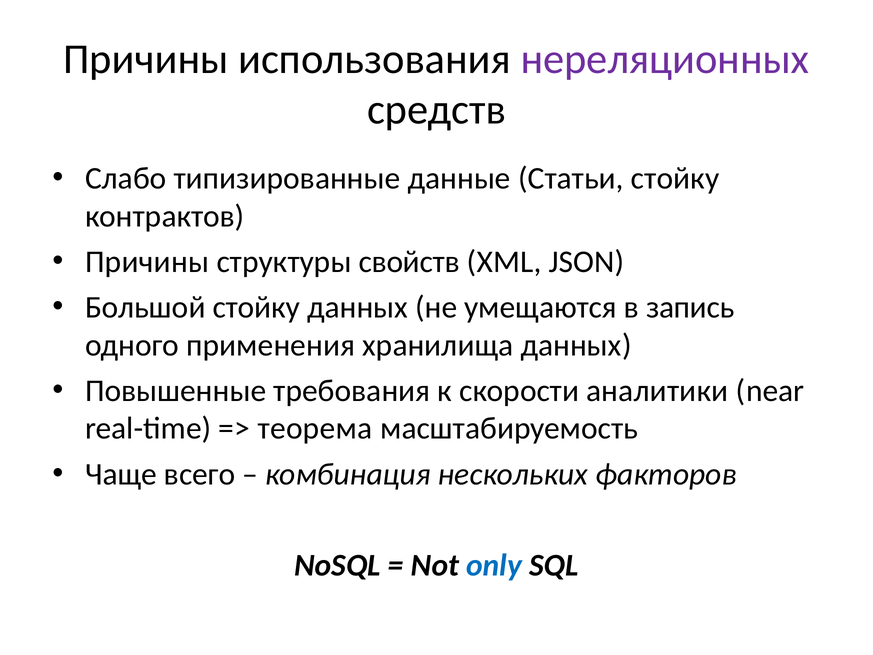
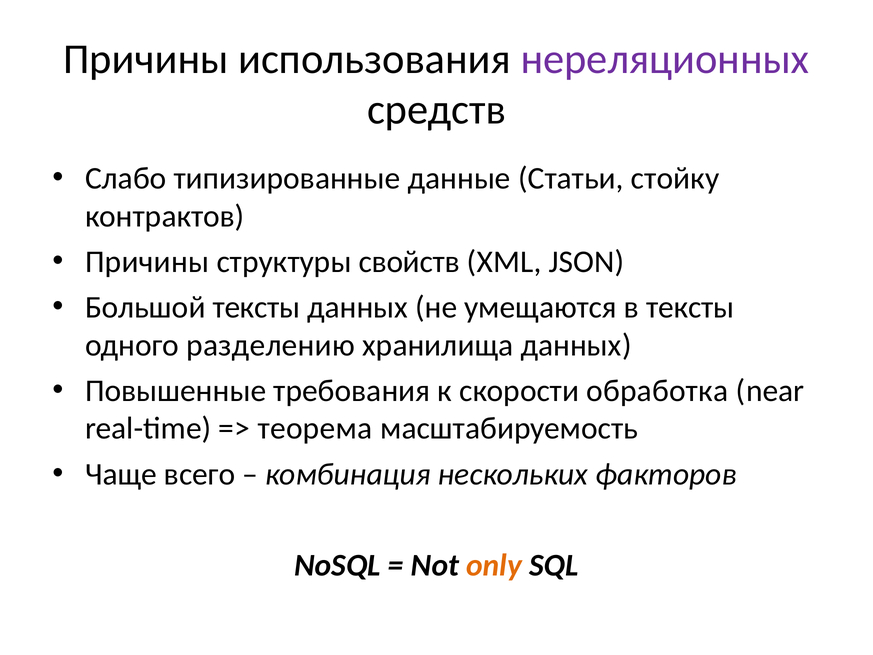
Большой стойку: стойку -> тексты
в запись: запись -> тексты
применения: применения -> разделению
аналитики: аналитики -> обработка
only colour: blue -> orange
